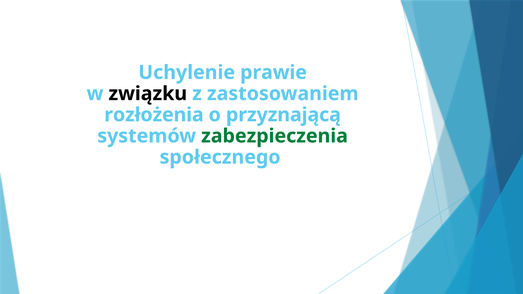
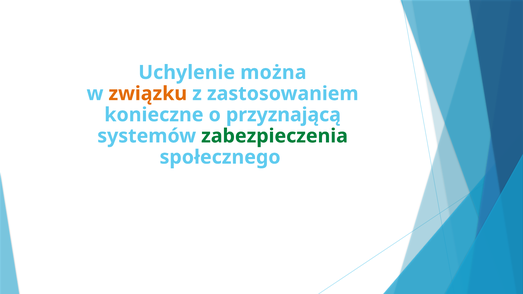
prawie: prawie -> można
związku colour: black -> orange
rozłożenia: rozłożenia -> konieczne
